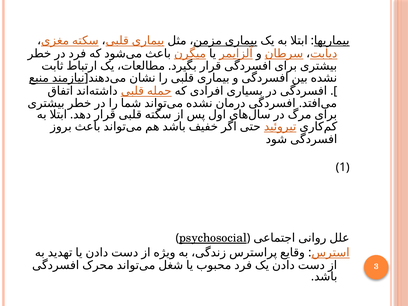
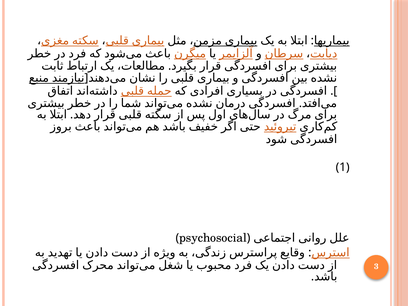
psychosocial underline: present -> none
